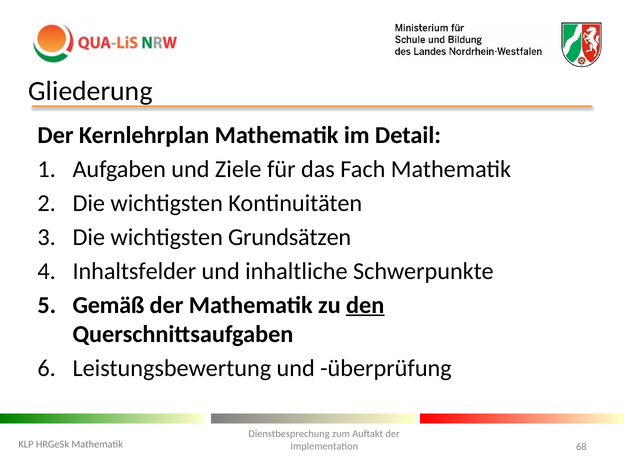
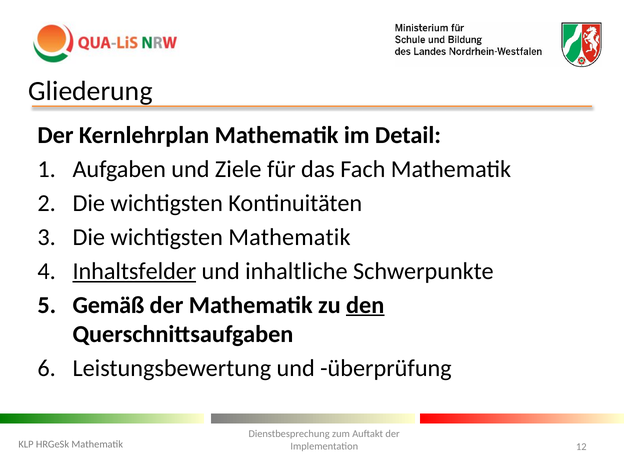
wichtigsten Grundsätzen: Grundsätzen -> Mathematik
Inhaltsfelder underline: none -> present
68: 68 -> 12
